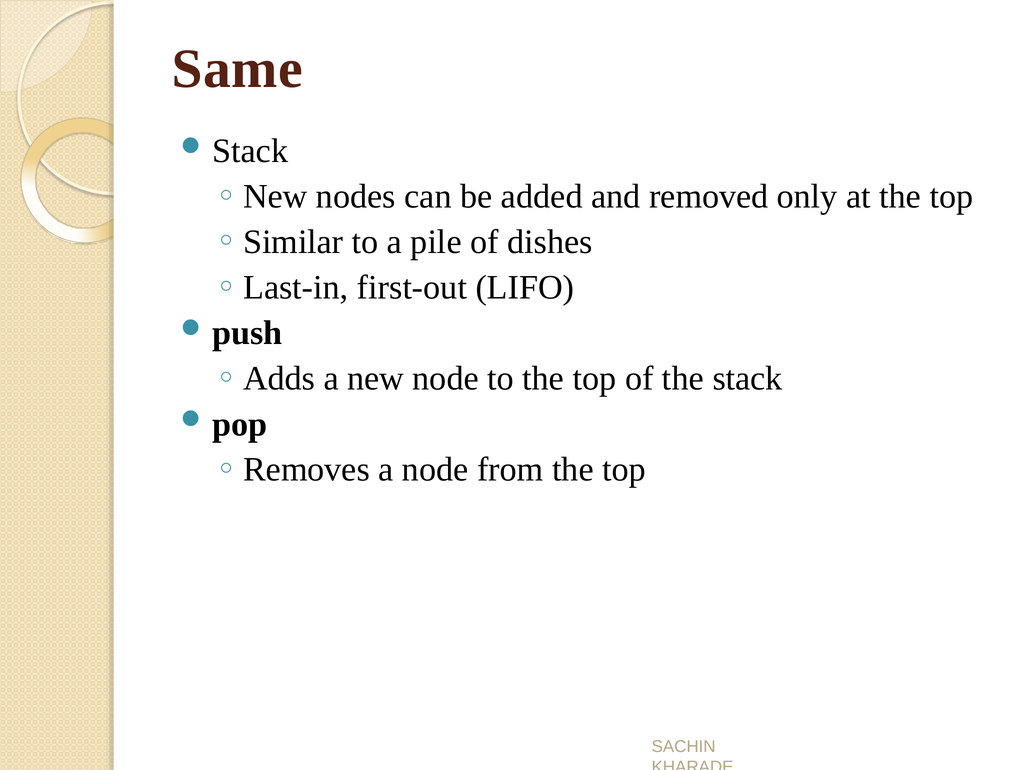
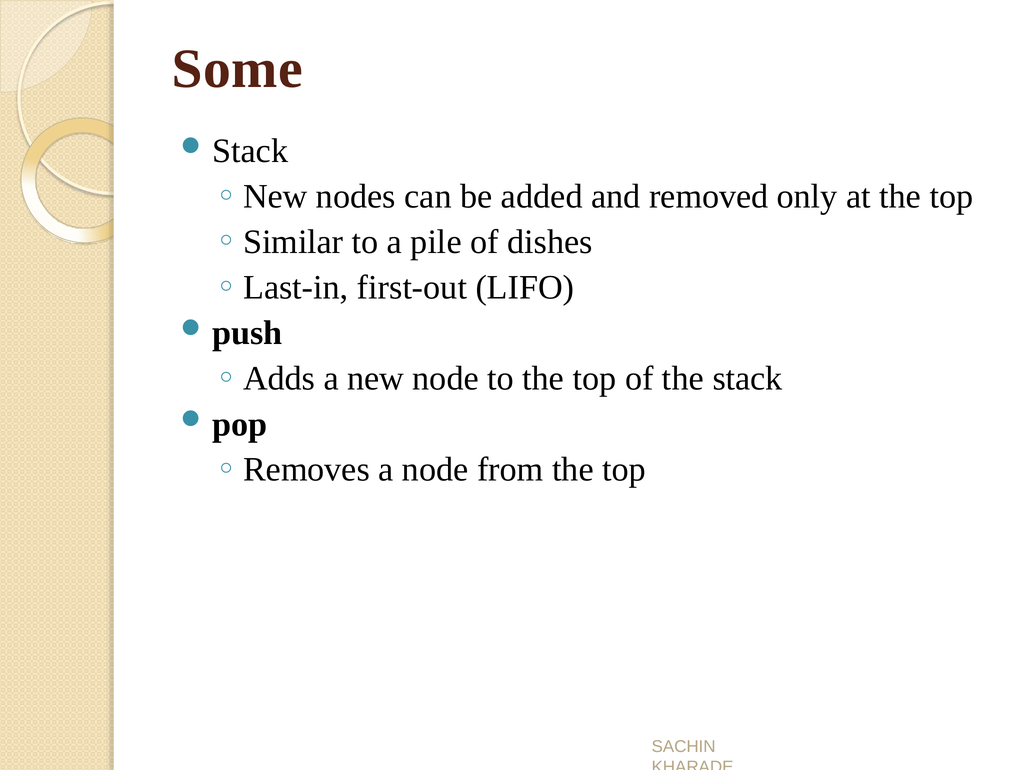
Same: Same -> Some
